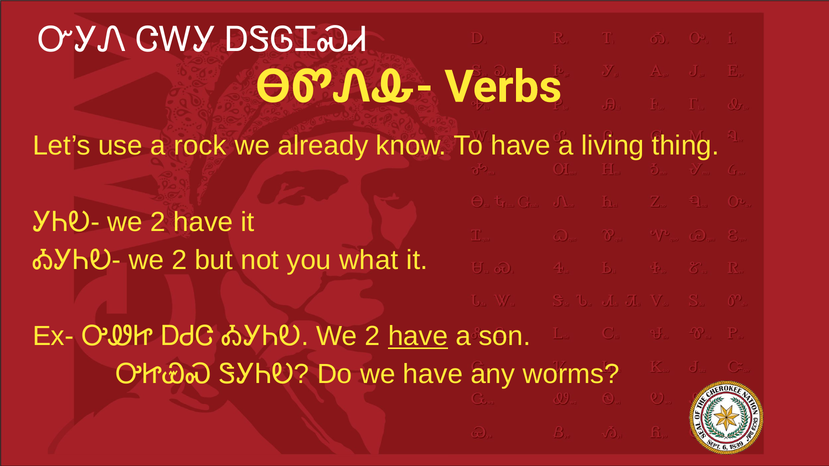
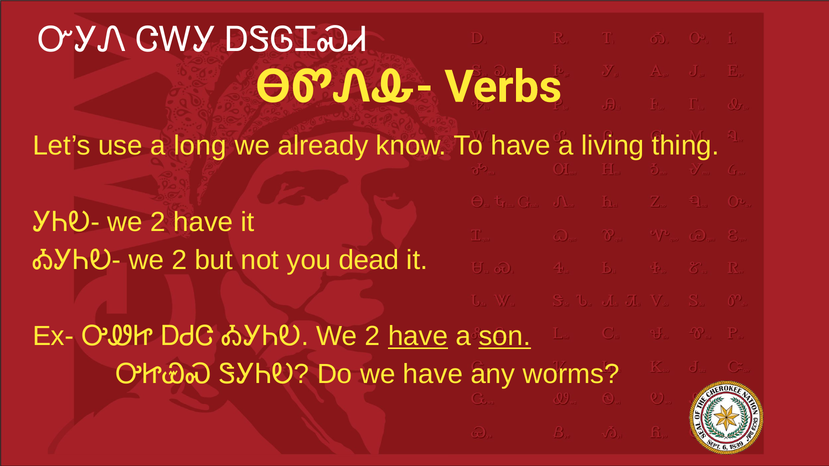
rock: rock -> long
what: what -> dead
son underline: none -> present
